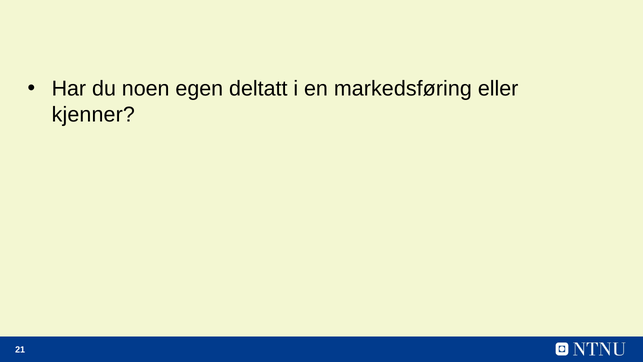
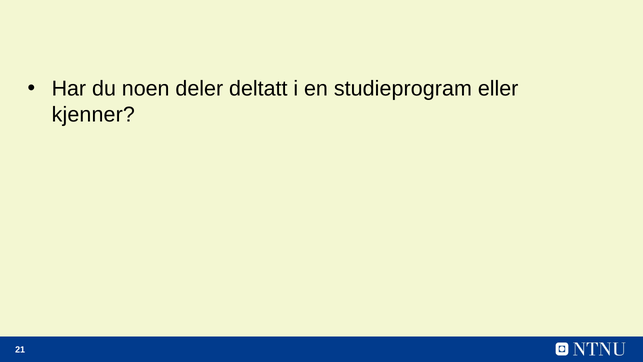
egen: egen -> deler
markedsføring: markedsføring -> studieprogram
